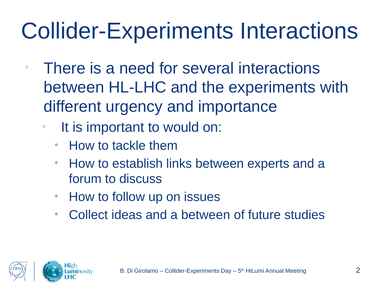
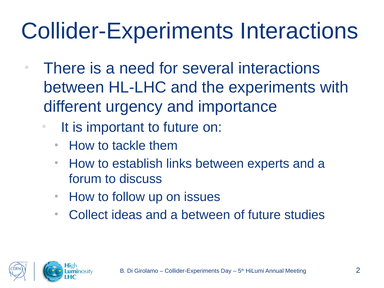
to would: would -> future
